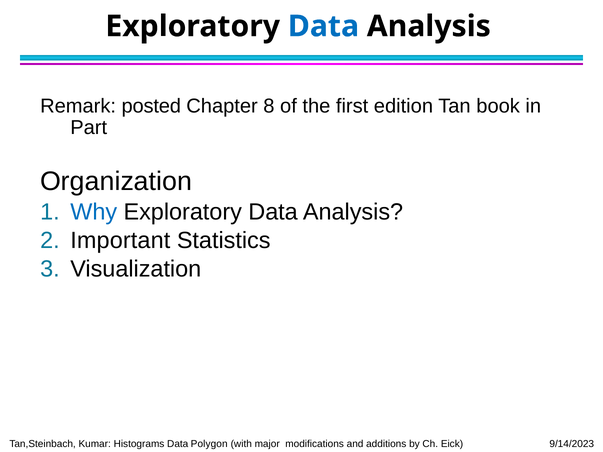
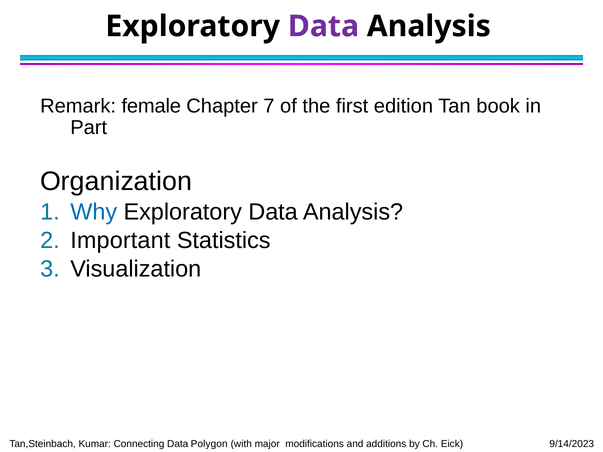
Data at (323, 26) colour: blue -> purple
posted: posted -> female
8: 8 -> 7
Histograms: Histograms -> Connecting
